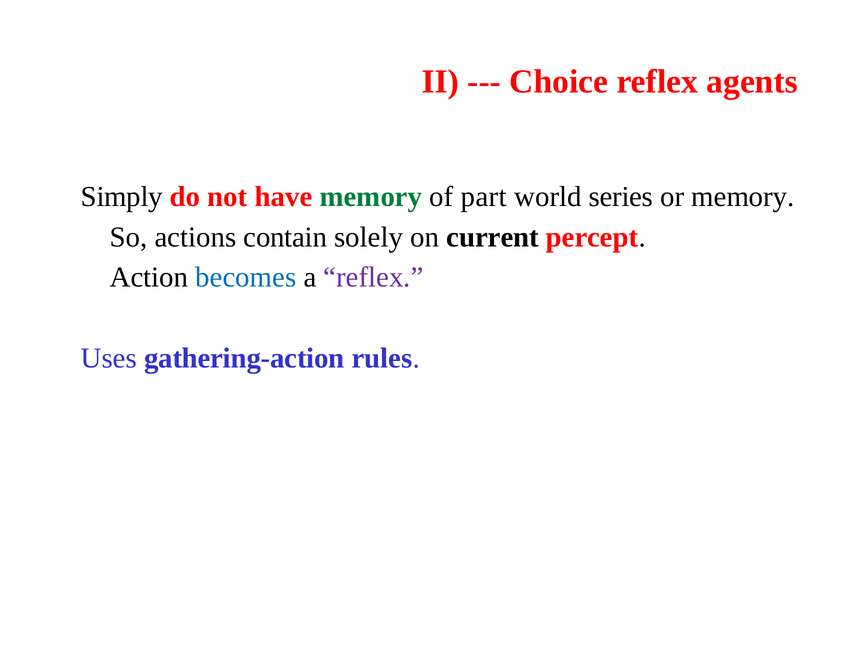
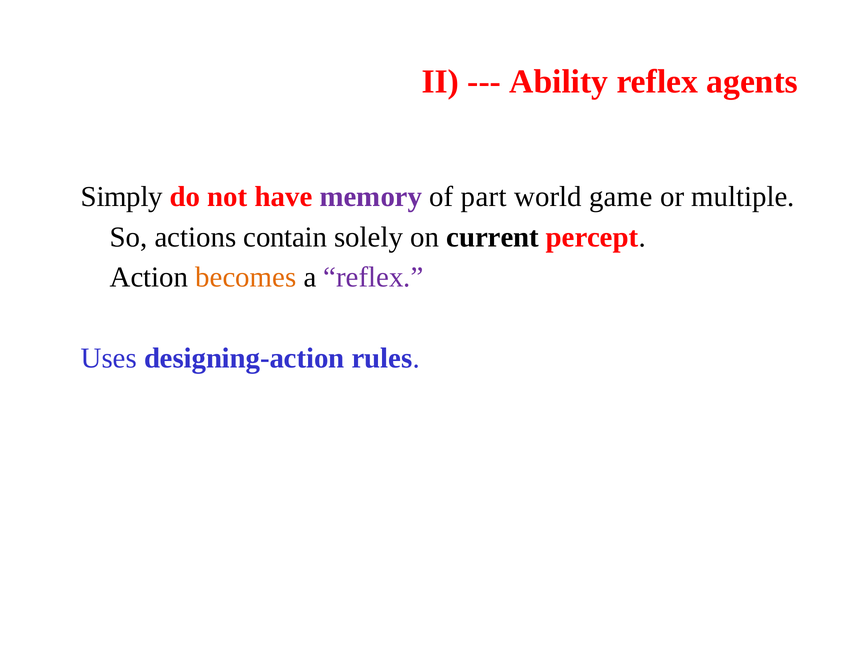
Choice: Choice -> Ability
memory at (371, 197) colour: green -> purple
series: series -> game
or memory: memory -> multiple
becomes colour: blue -> orange
gathering-action: gathering-action -> designing-action
